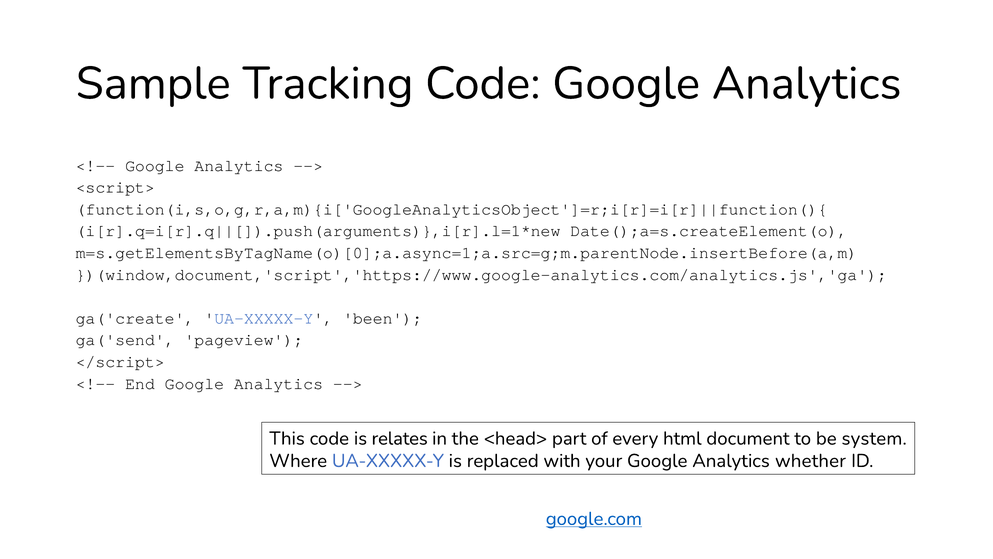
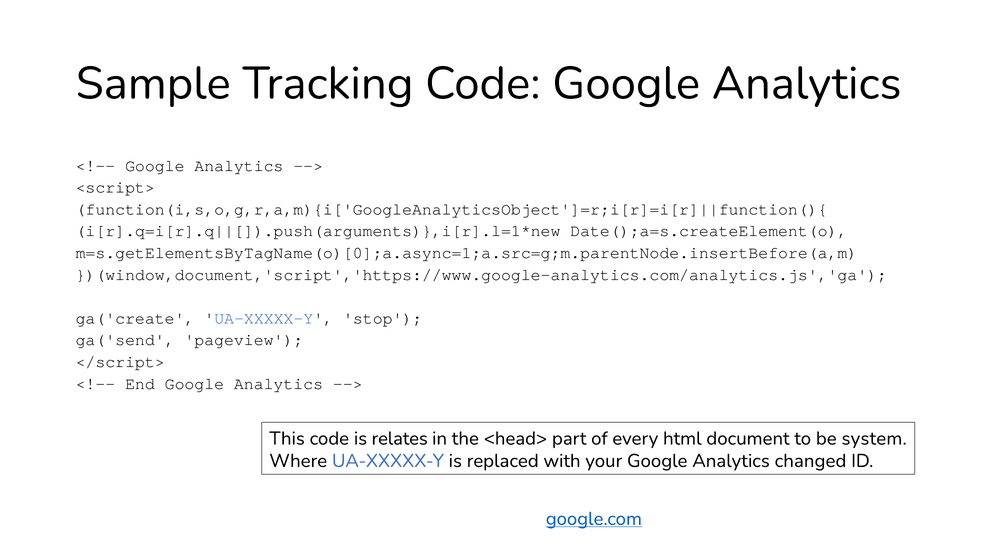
been: been -> stop
whether: whether -> changed
